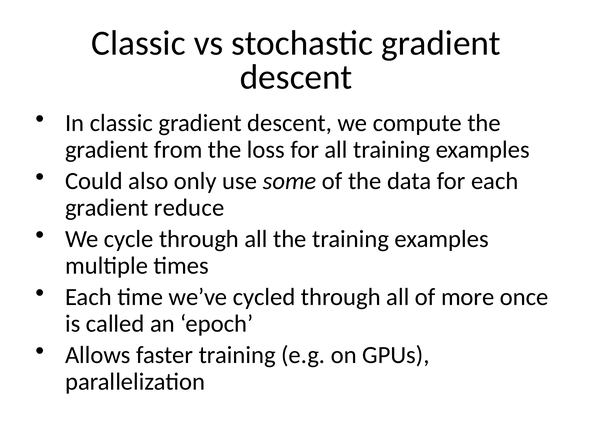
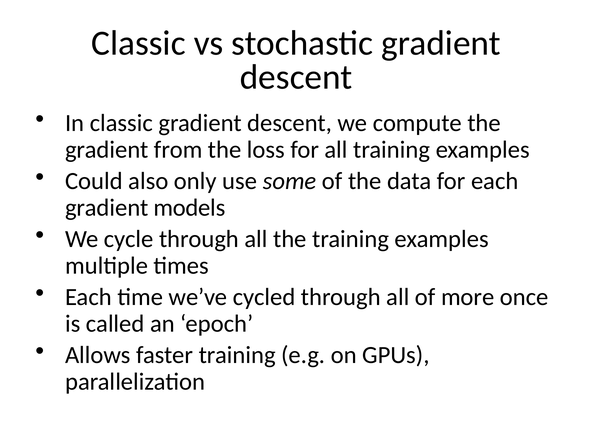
reduce: reduce -> models
